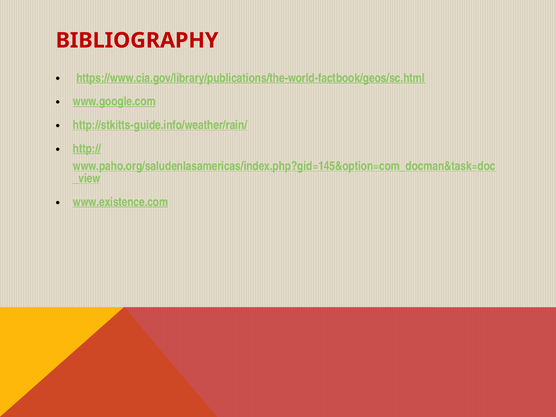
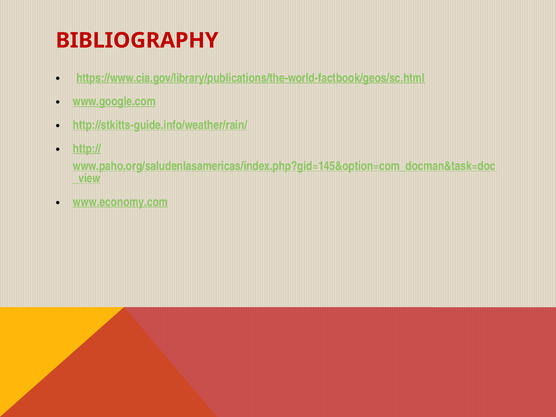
www.existence.com: www.existence.com -> www.economy.com
